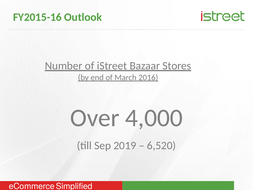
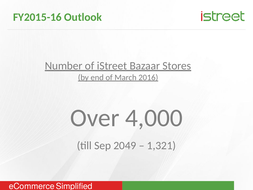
2019: 2019 -> 2049
6,520: 6,520 -> 1,321
